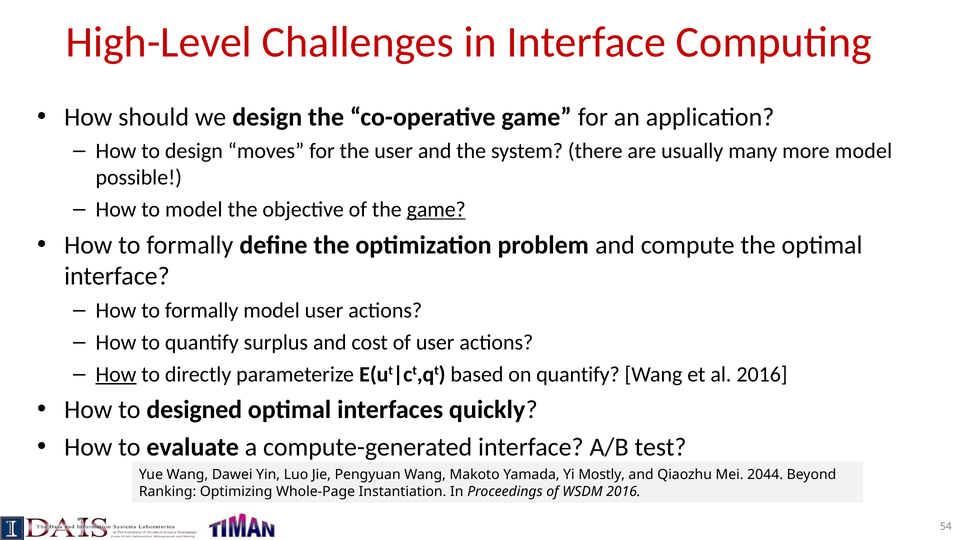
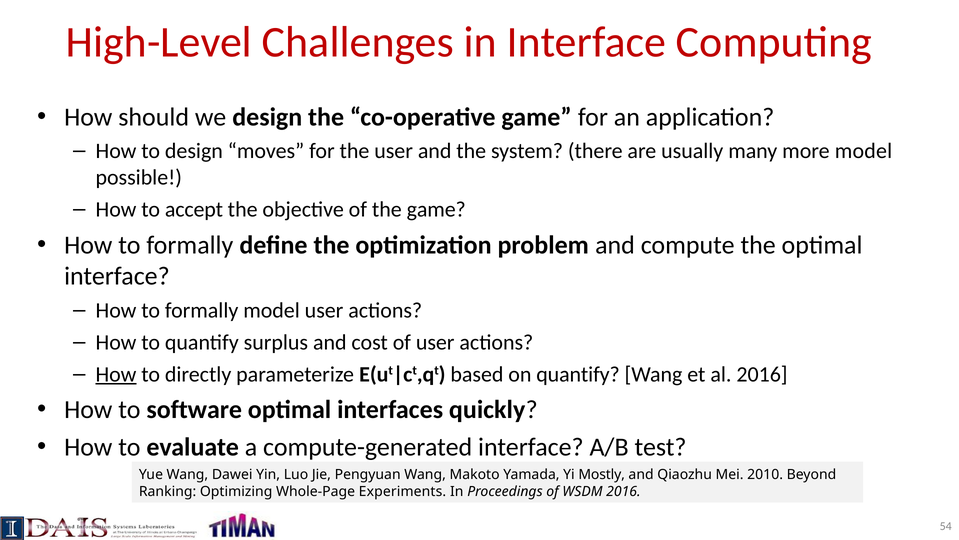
to model: model -> accept
game at (436, 209) underline: present -> none
designed: designed -> software
2044: 2044 -> 2010
Instantiation: Instantiation -> Experiments
